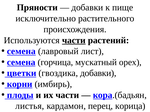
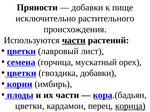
семена at (21, 51): семена -> цветки
листья at (30, 106): листья -> цветки
корица underline: none -> present
